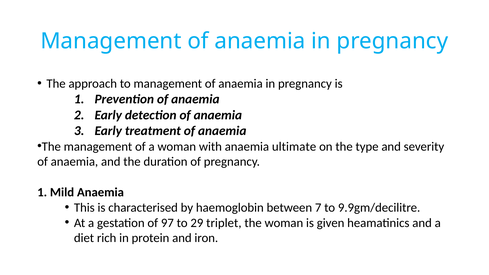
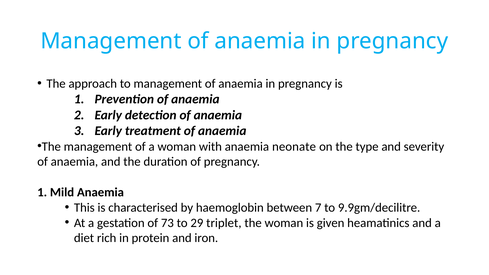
ultimate: ultimate -> neonate
97: 97 -> 73
